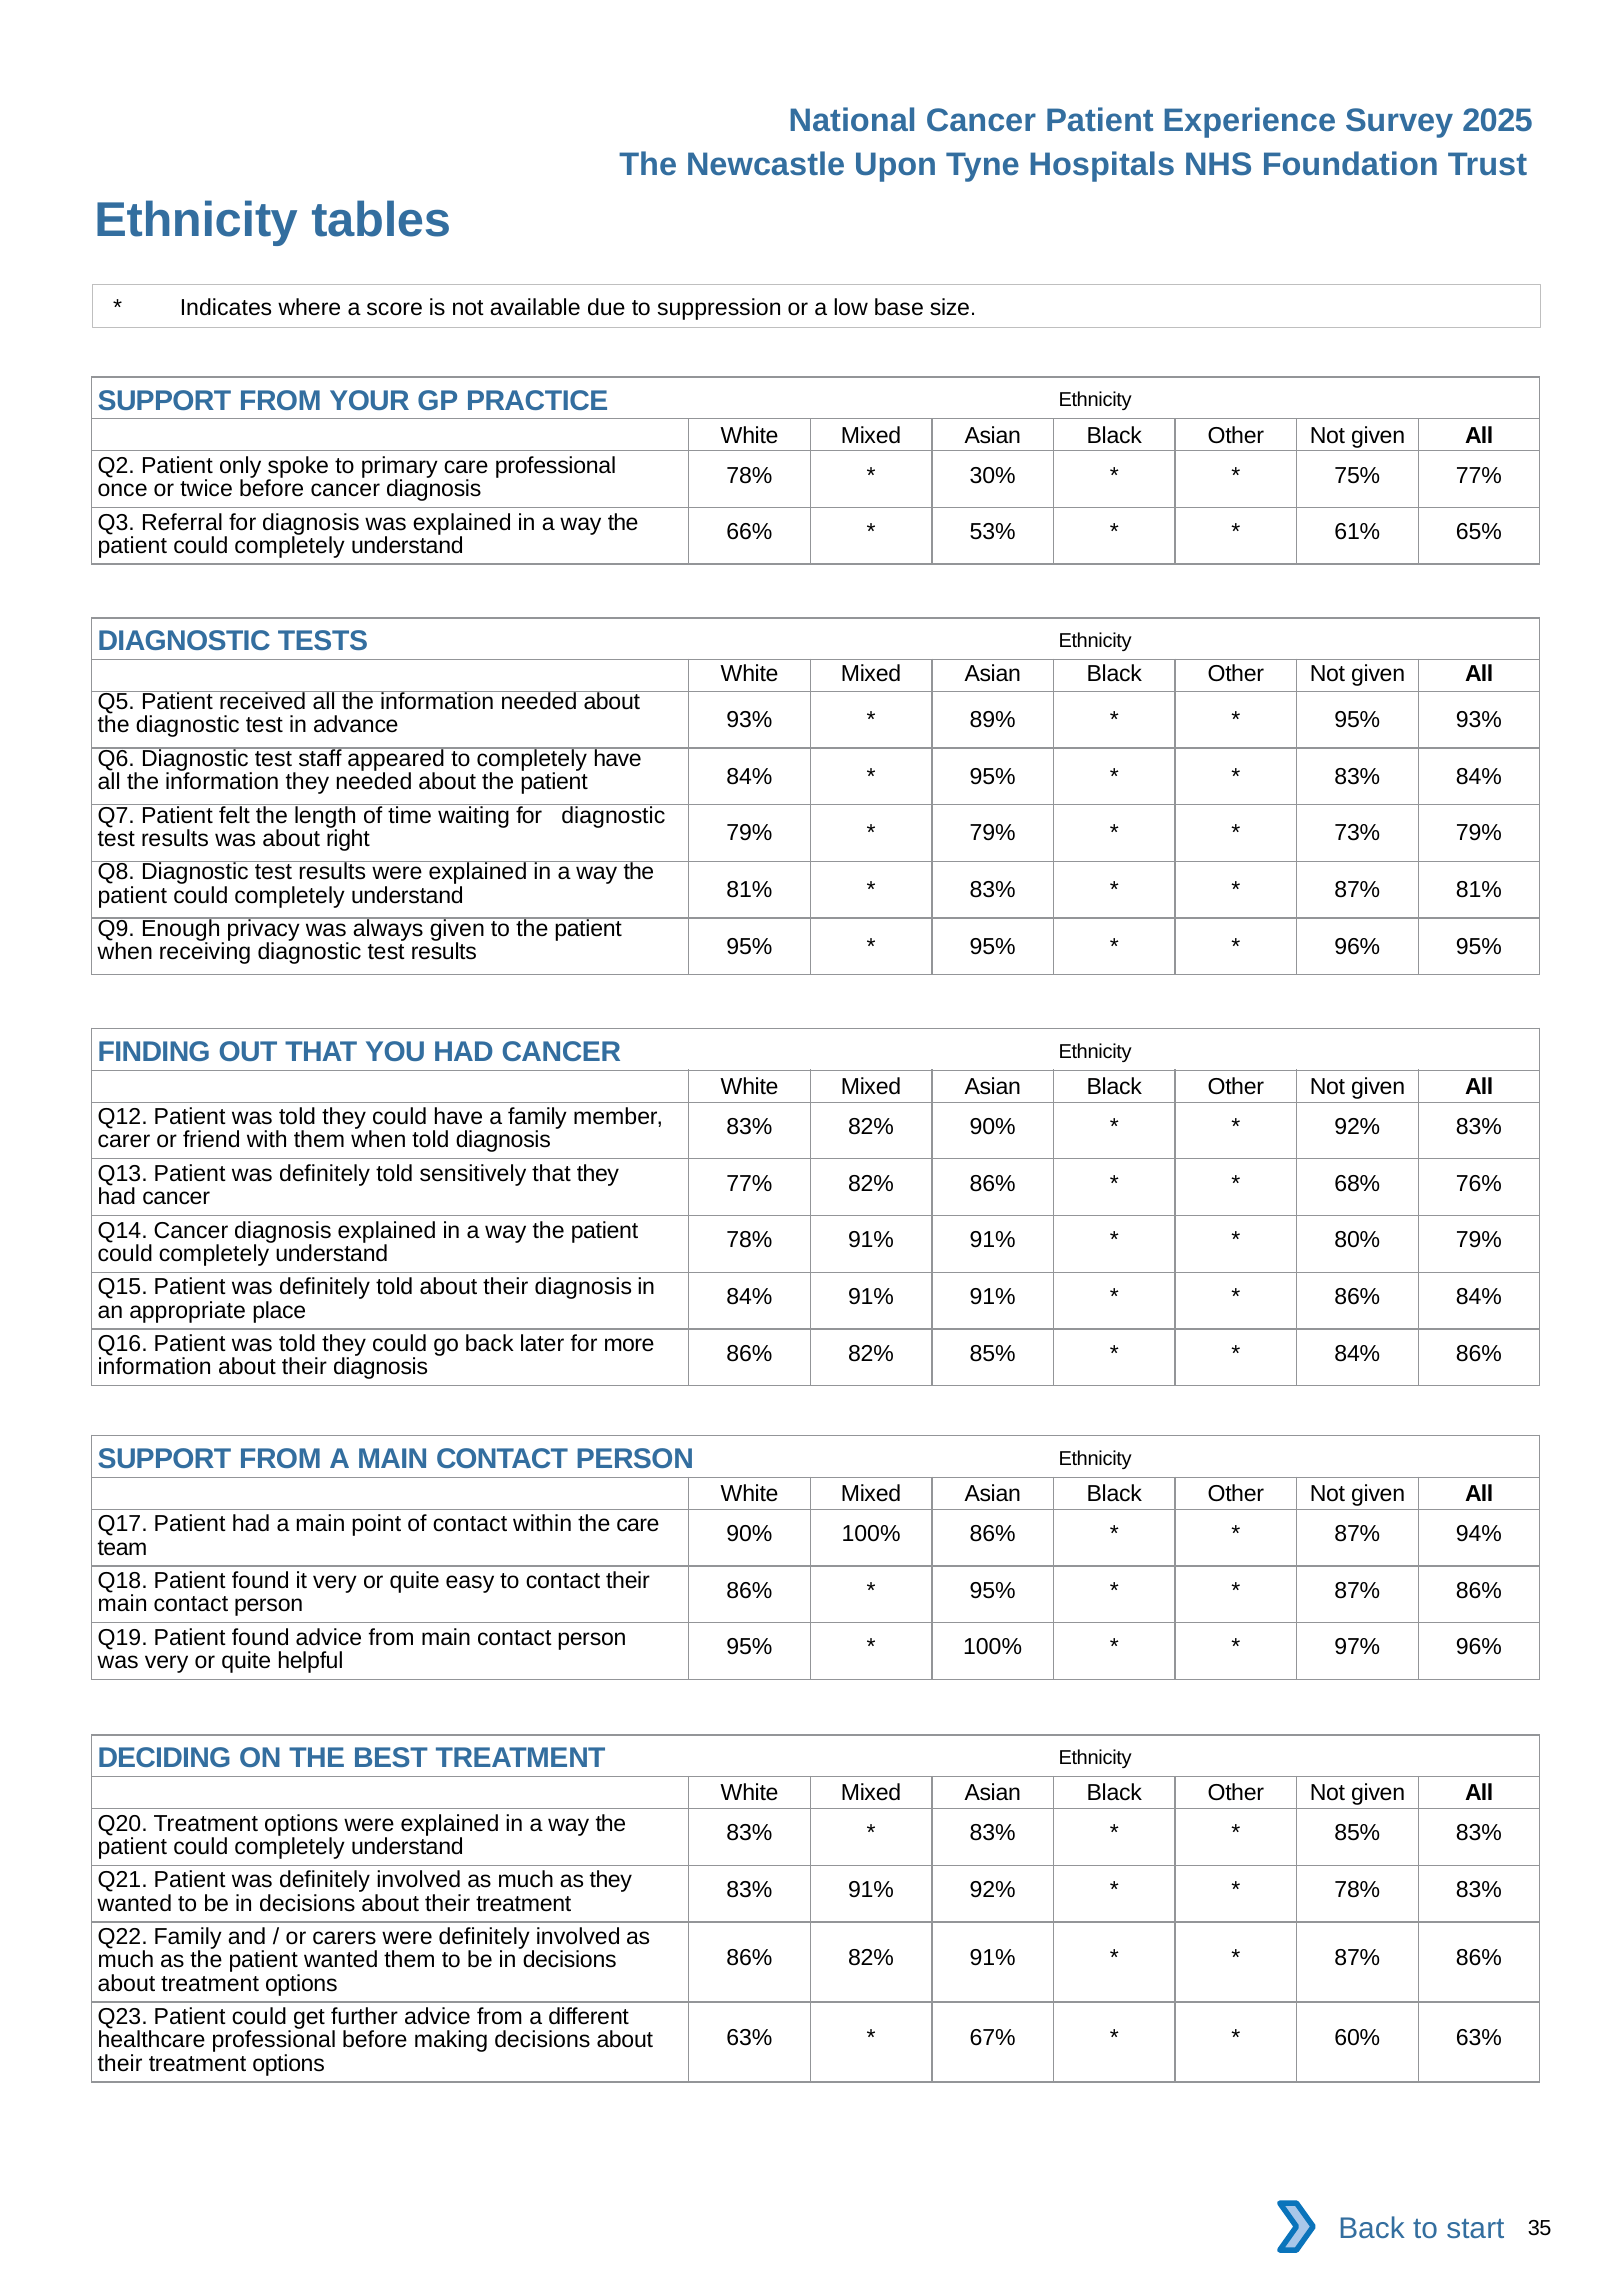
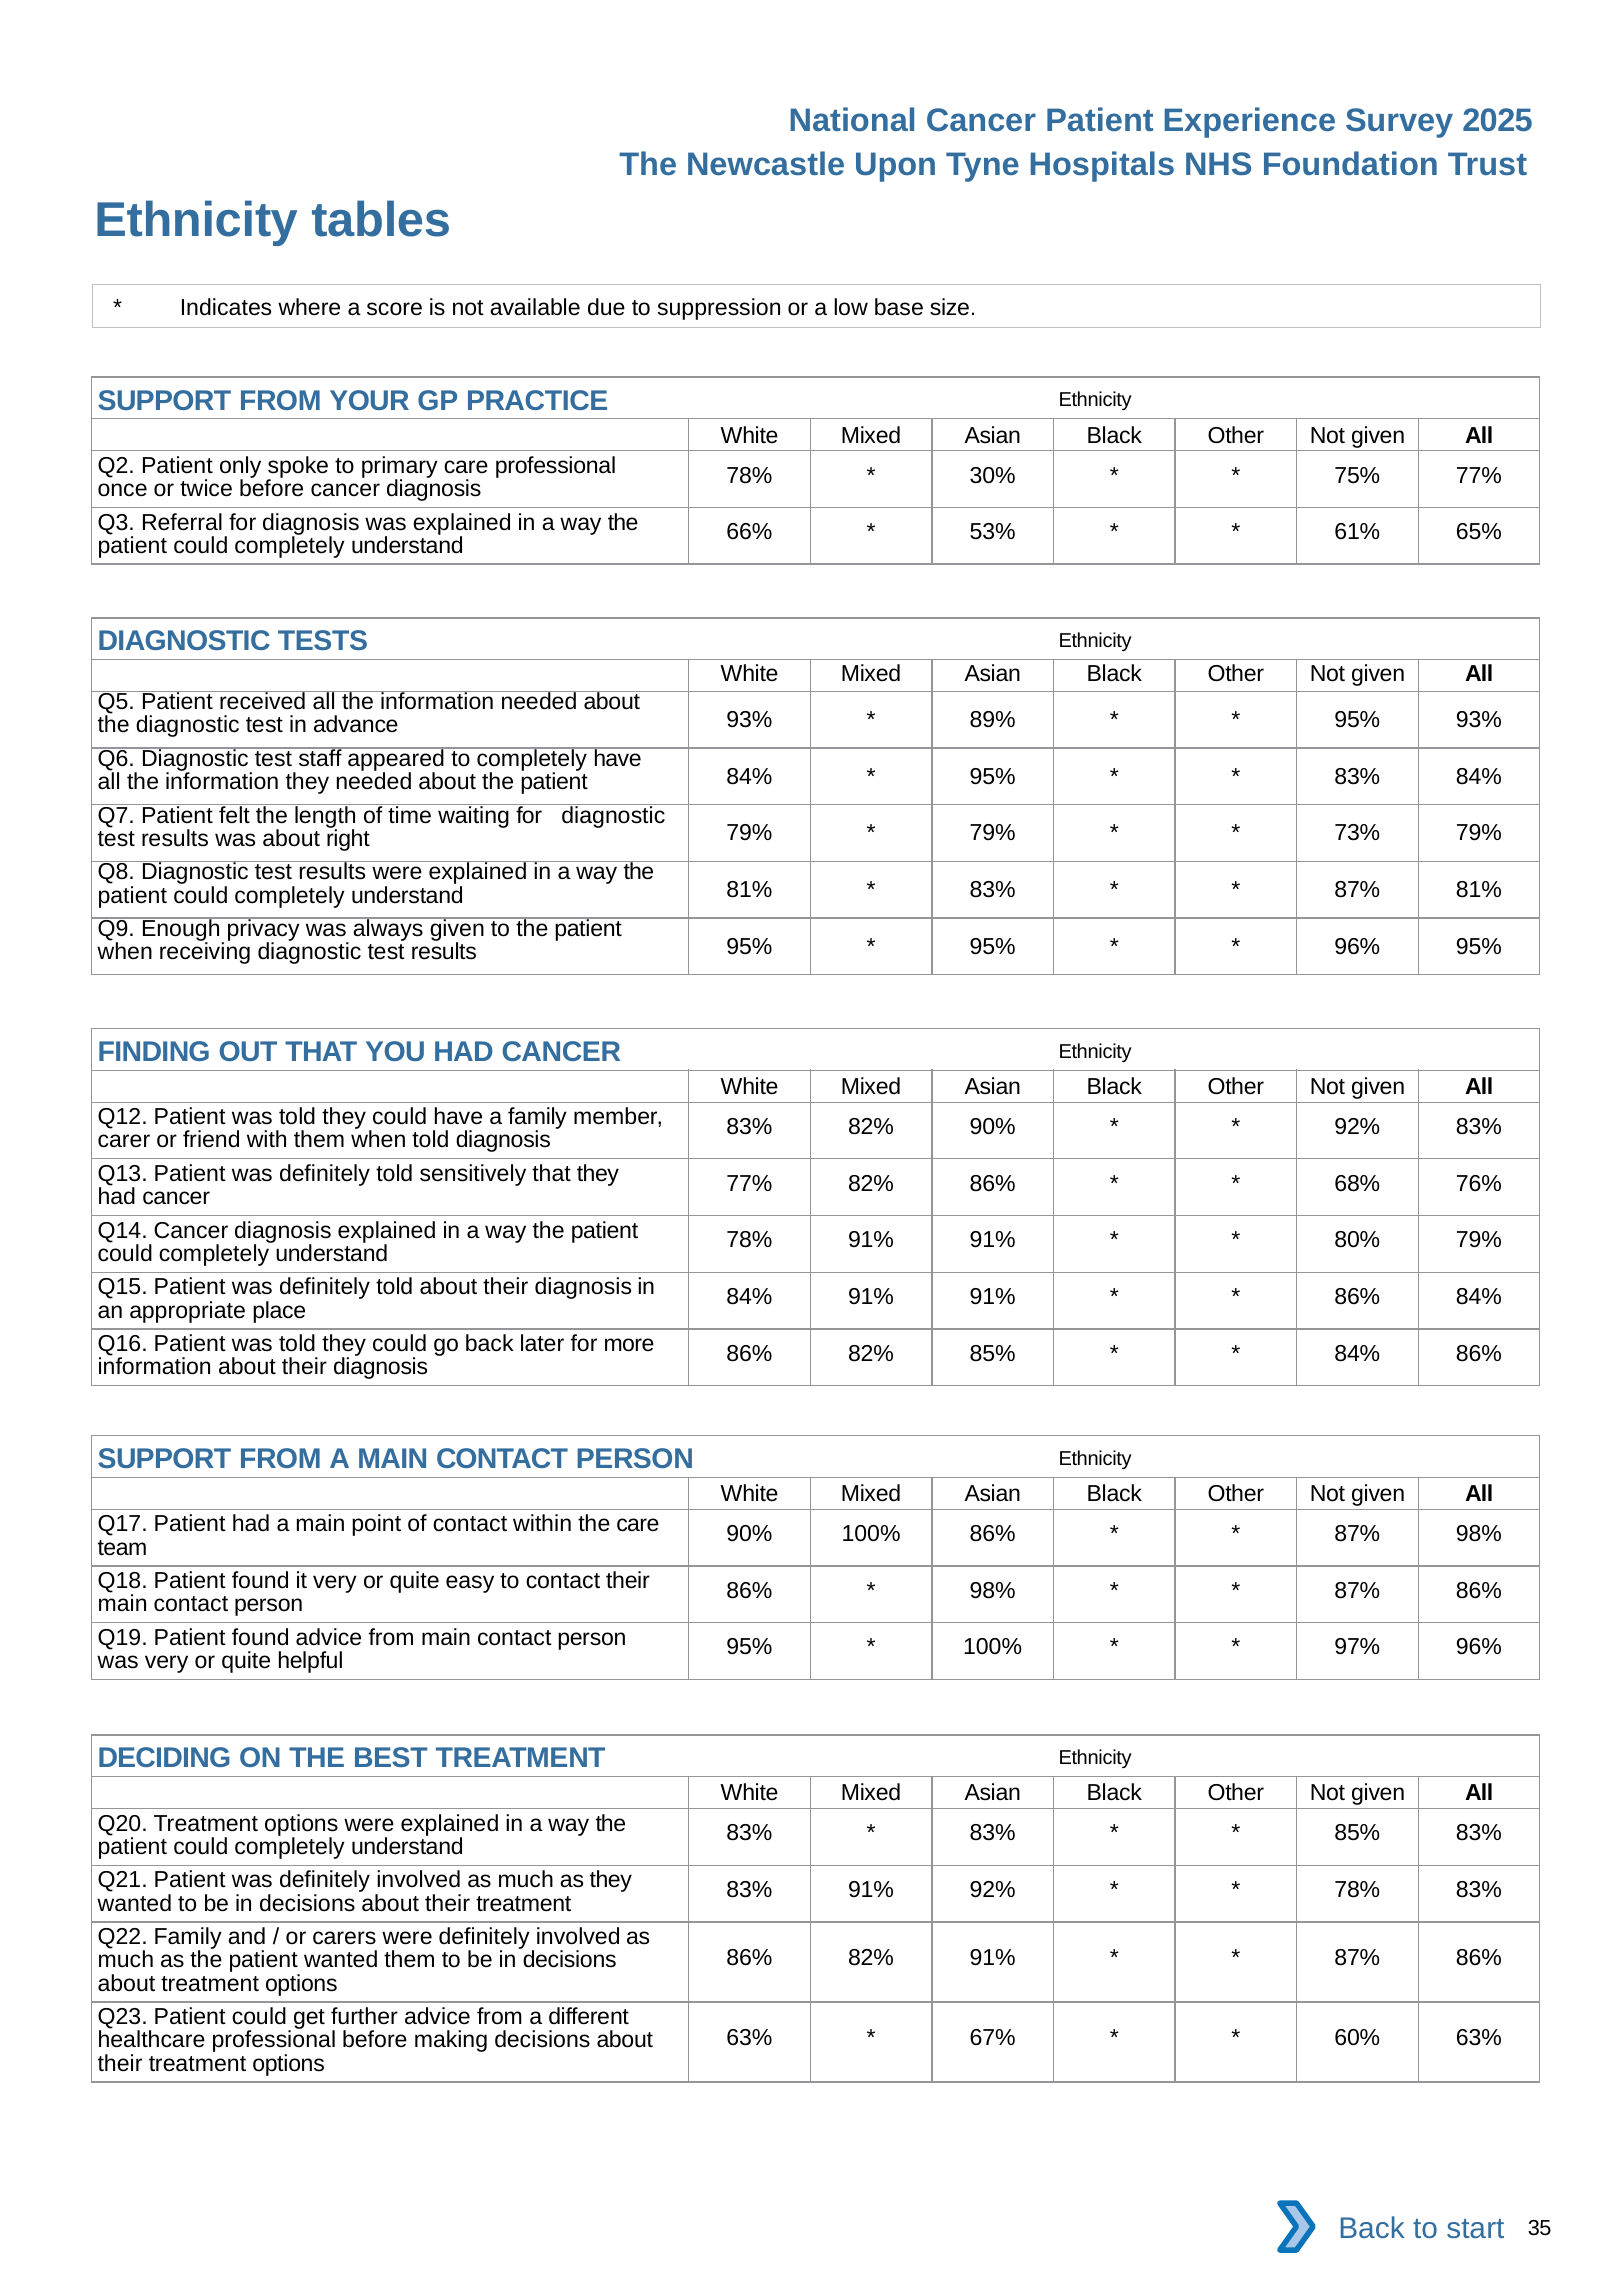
87% 94%: 94% -> 98%
95% at (993, 1591): 95% -> 98%
